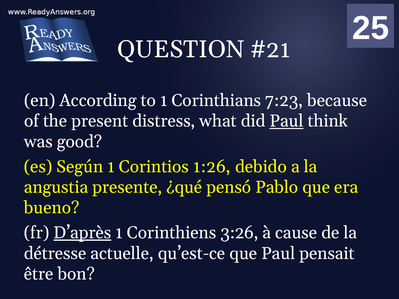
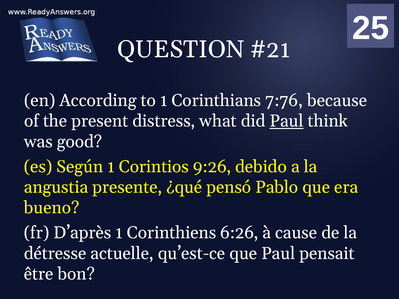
7:23: 7:23 -> 7:76
1:26: 1:26 -> 9:26
D’après underline: present -> none
3:26: 3:26 -> 6:26
